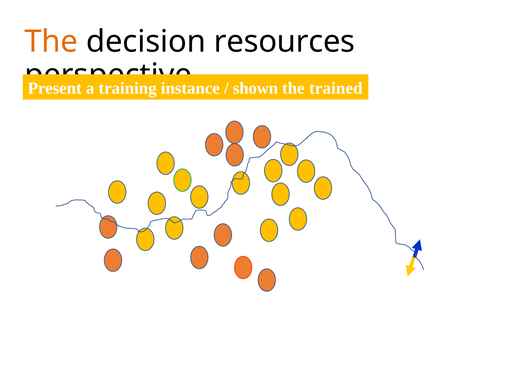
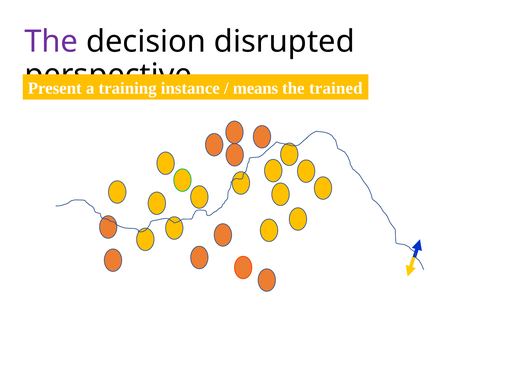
The at (51, 41) colour: orange -> purple
resources: resources -> disrupted
shown: shown -> means
